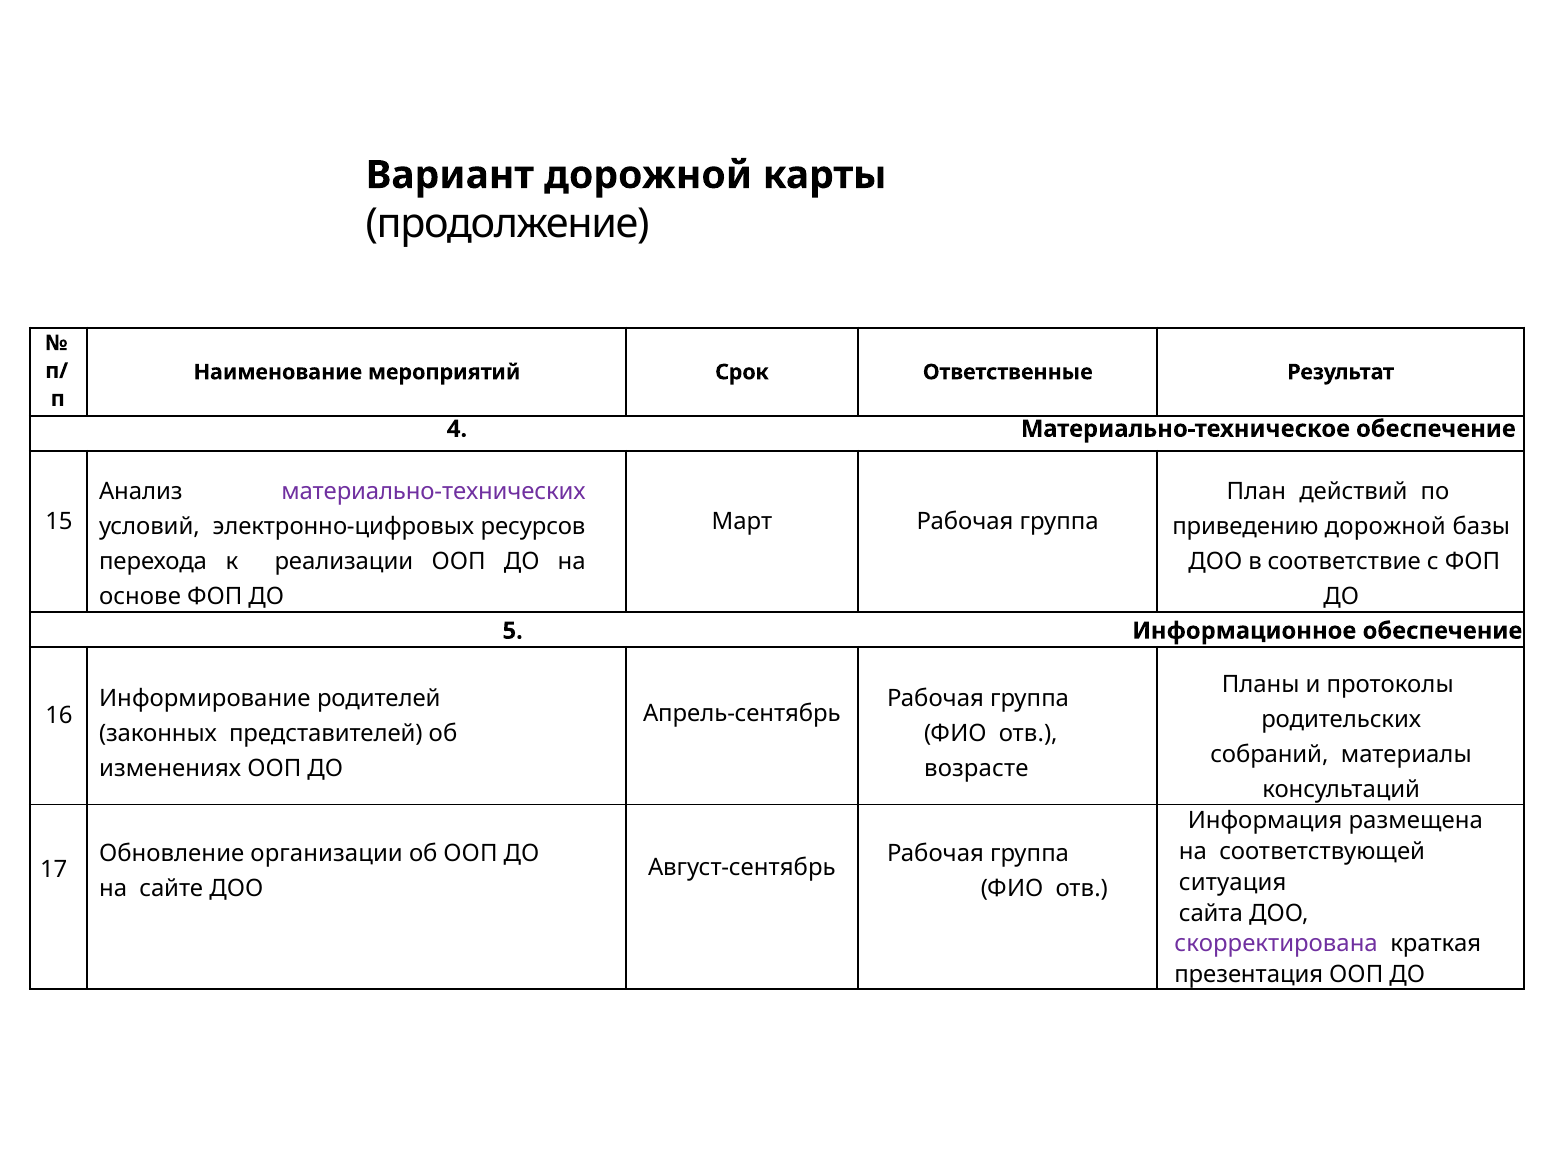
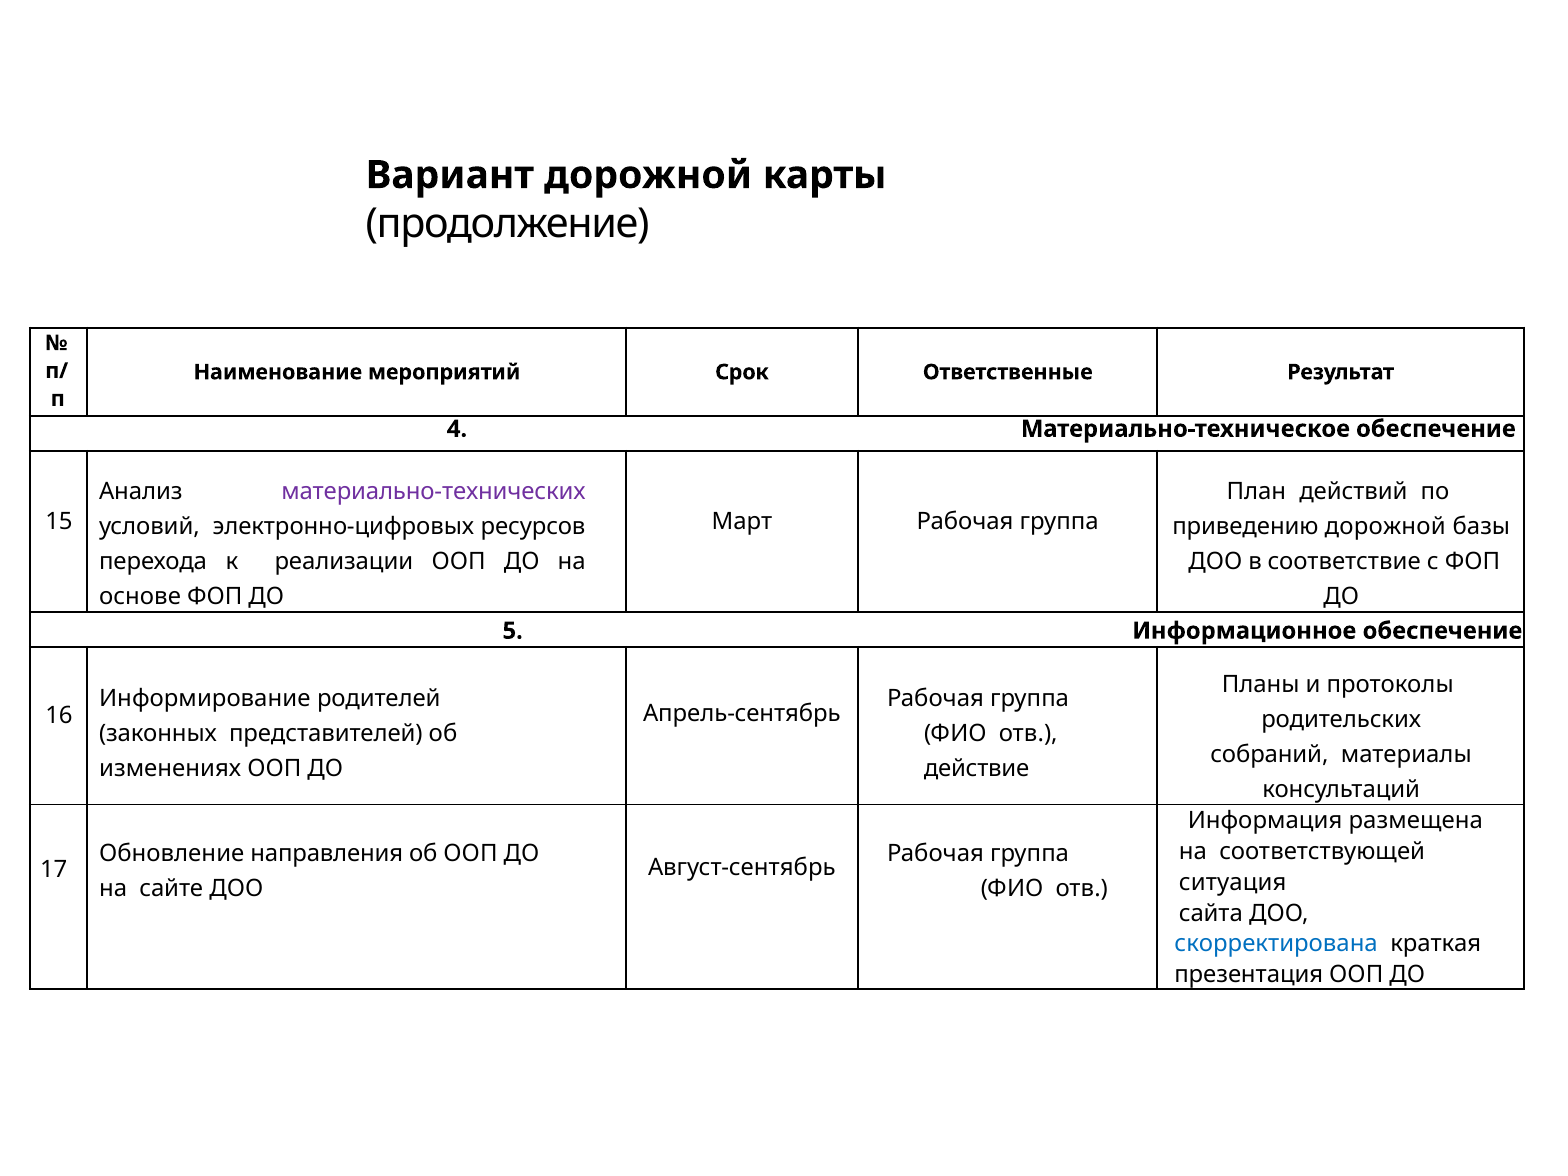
возрасте: возрасте -> действие
организации: организации -> направления
скорректирована colour: purple -> blue
